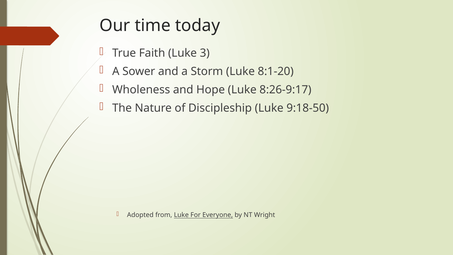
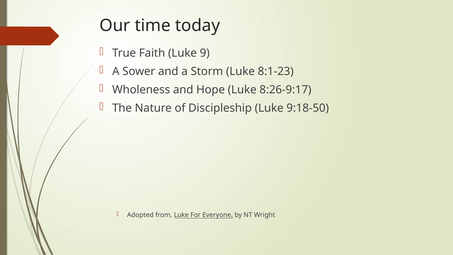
3: 3 -> 9
8:1-20: 8:1-20 -> 8:1-23
